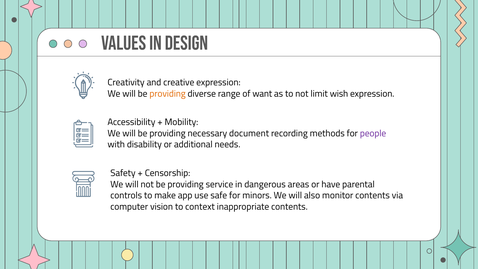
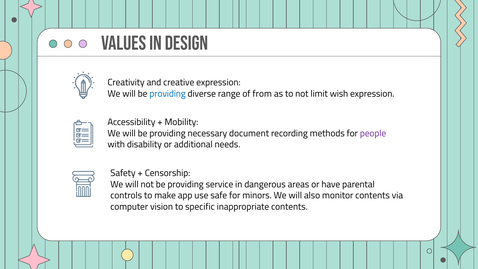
providing at (168, 94) colour: orange -> blue
want: want -> from
context: context -> specific
